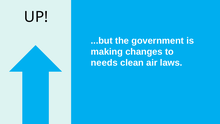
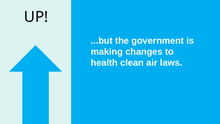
needs: needs -> health
